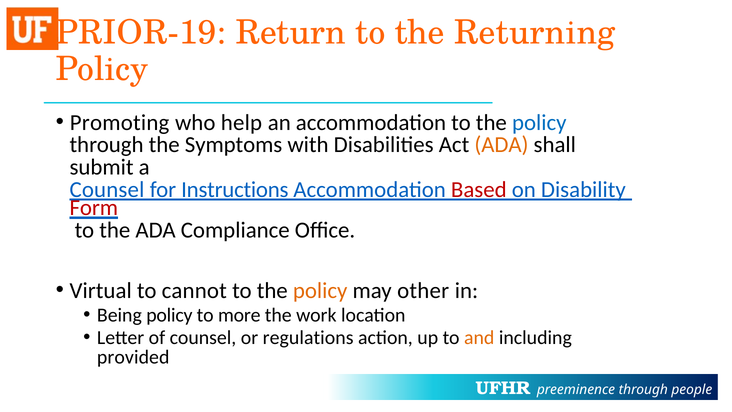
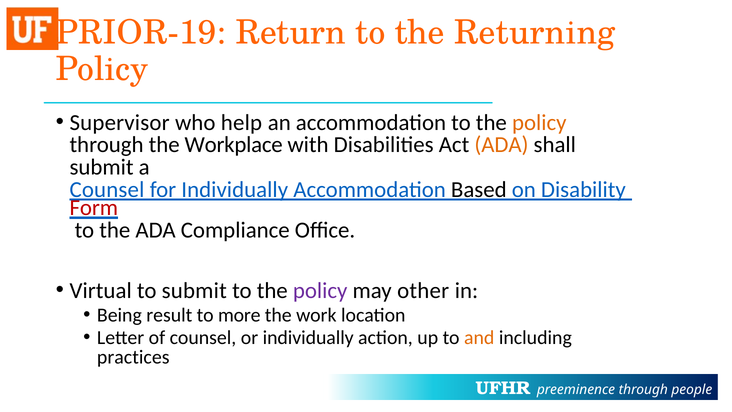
Promoting: Promoting -> Supervisor
policy at (539, 123) colour: blue -> orange
Symptoms: Symptoms -> Workplace
for Instructions: Instructions -> Individually
Based colour: red -> black
to cannot: cannot -> submit
policy at (320, 291) colour: orange -> purple
Being policy: policy -> result
or regulations: regulations -> individually
provided: provided -> practices
